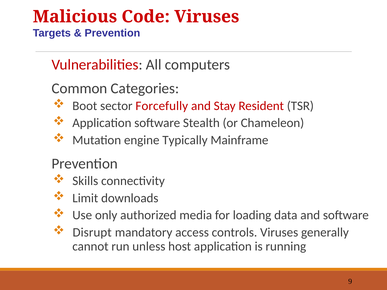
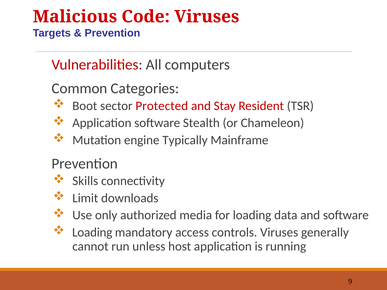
Forcefully: Forcefully -> Protected
Disrupt at (92, 233): Disrupt -> Loading
